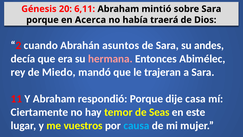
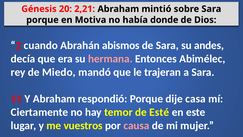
6,11: 6,11 -> 2,21
Acerca: Acerca -> Motiva
traerá: traerá -> donde
asuntos: asuntos -> abismos
Seas: Seas -> Esté
causa colour: light blue -> pink
